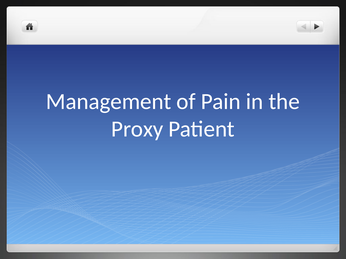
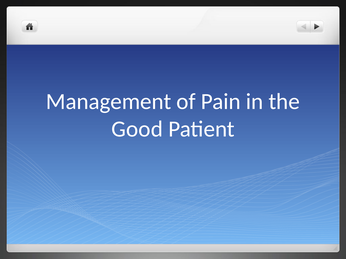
Proxy: Proxy -> Good
